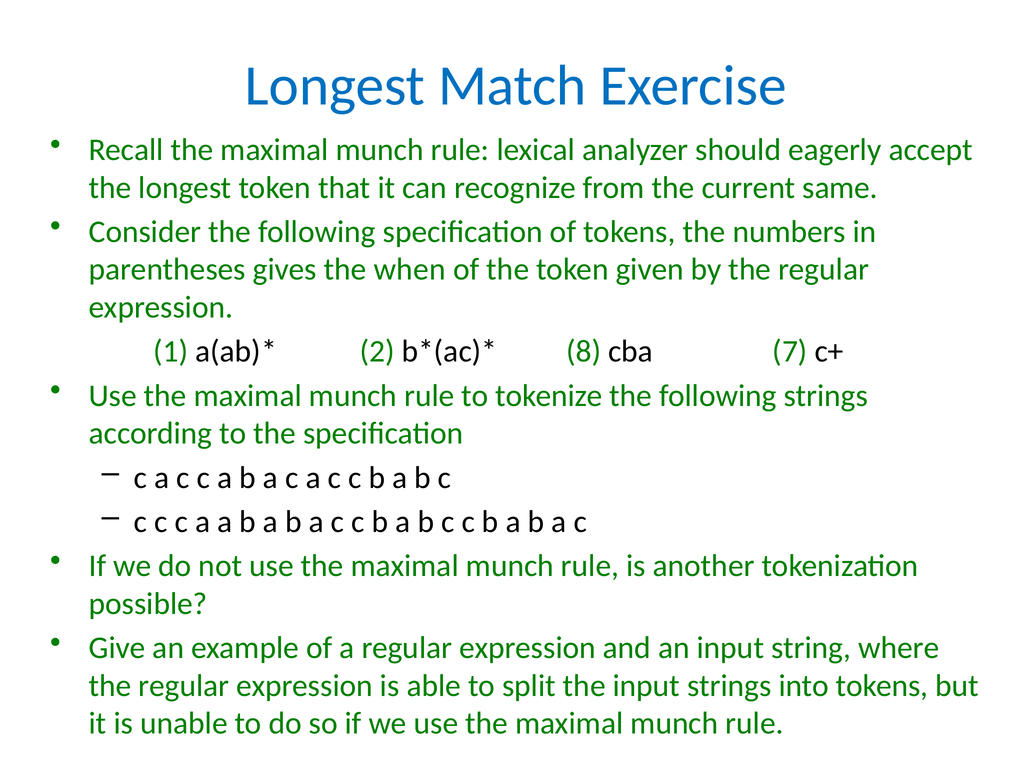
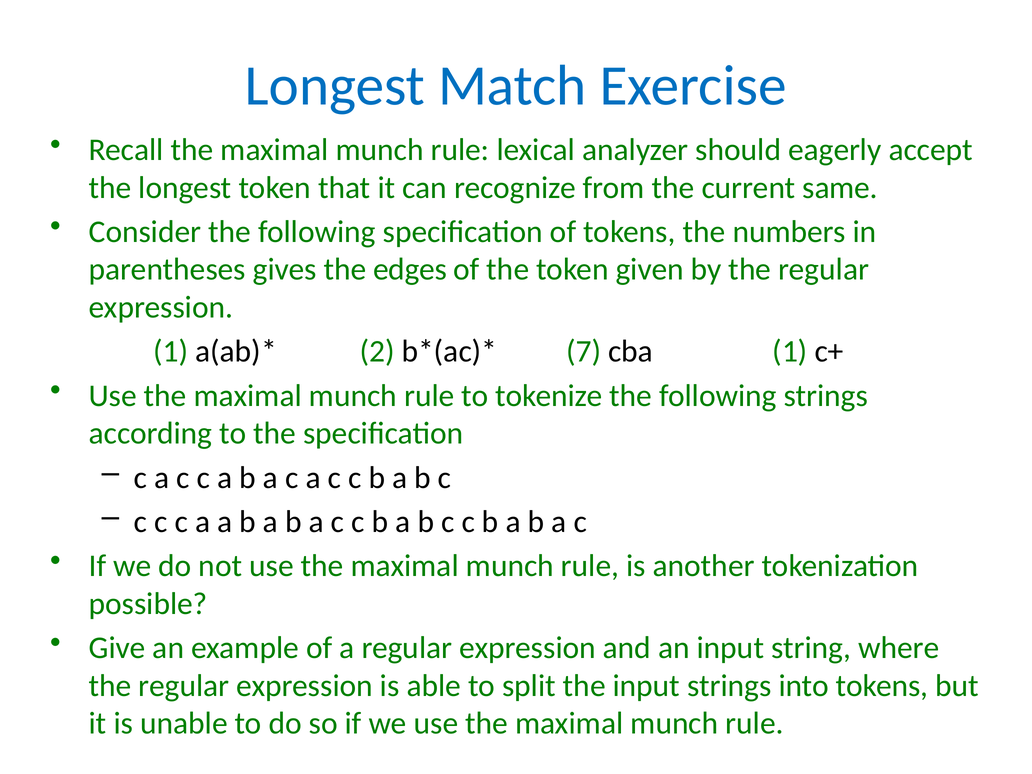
when: when -> edges
8: 8 -> 7
cba 7: 7 -> 1
